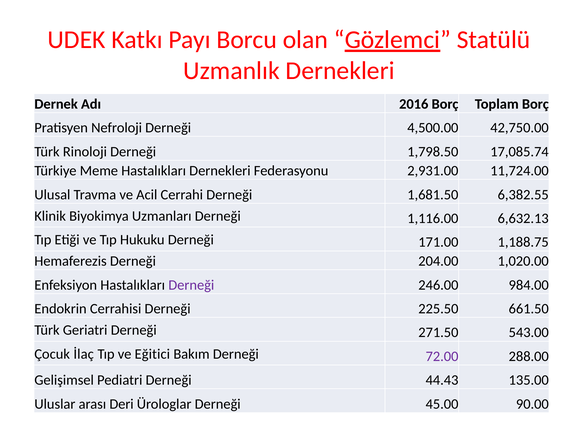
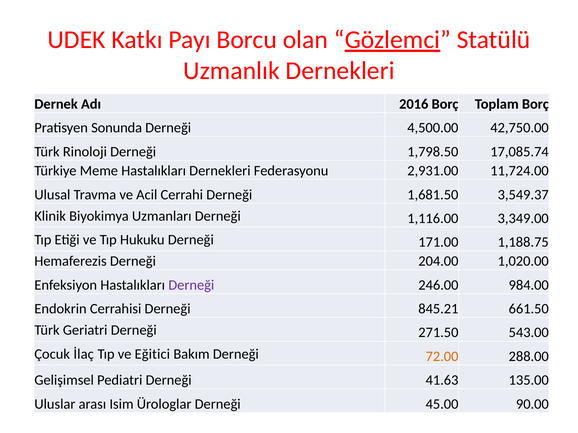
Nefroloji: Nefroloji -> Sonunda
6,382.55: 6,382.55 -> 3,549.37
6,632.13: 6,632.13 -> 3,349.00
225.50: 225.50 -> 845.21
72.00 colour: purple -> orange
44.43: 44.43 -> 41.63
Deri: Deri -> Isim
